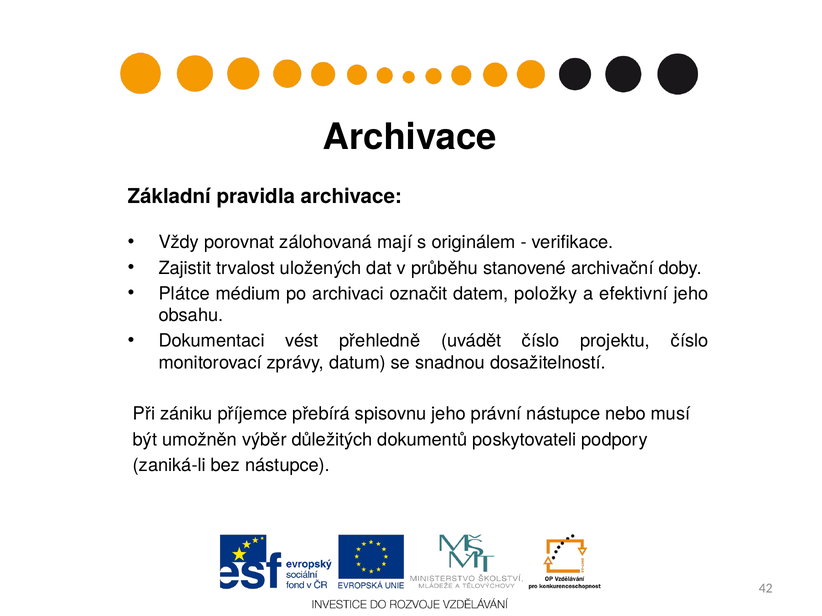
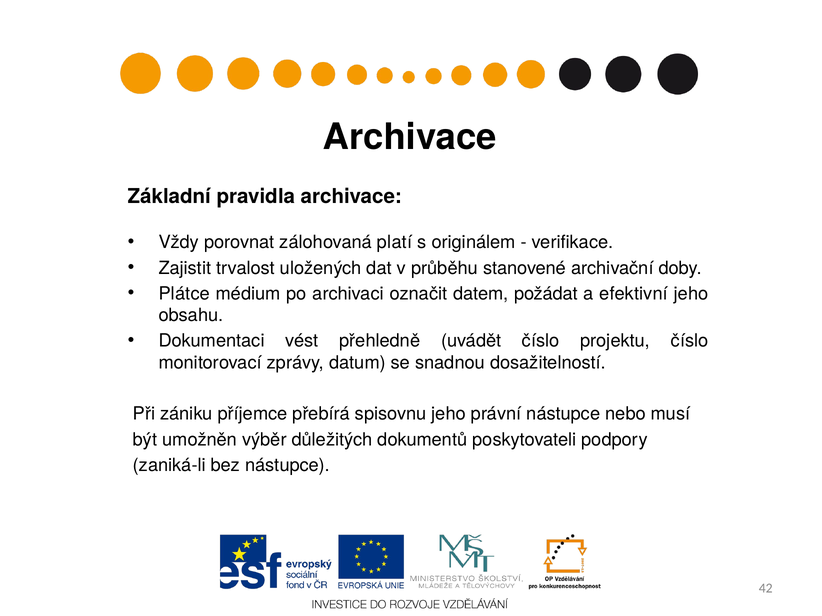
mají: mají -> platí
položky: položky -> požádat
